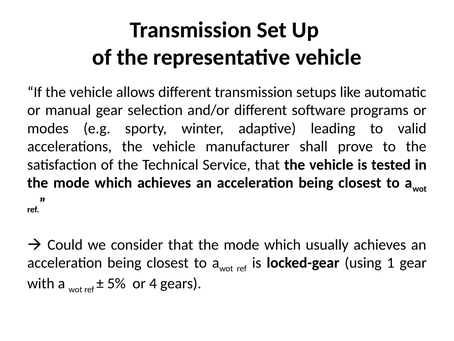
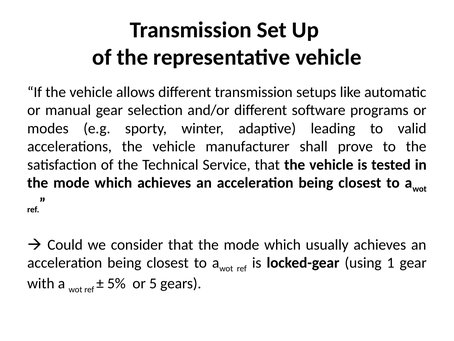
4: 4 -> 5
